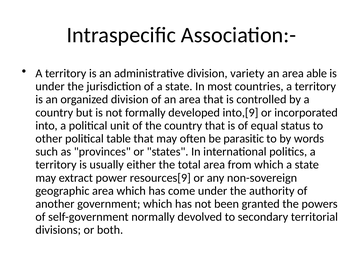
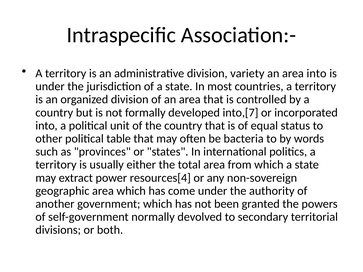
area able: able -> into
into,[9: into,[9 -> into,[7
parasitic: parasitic -> bacteria
resources[9: resources[9 -> resources[4
